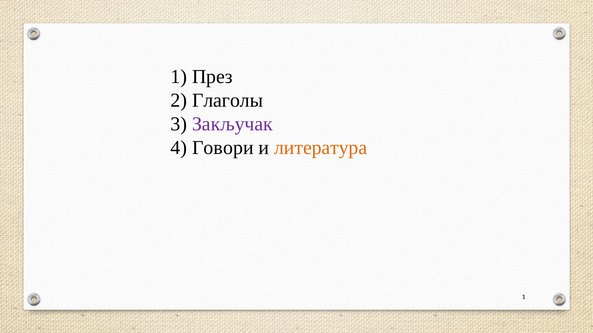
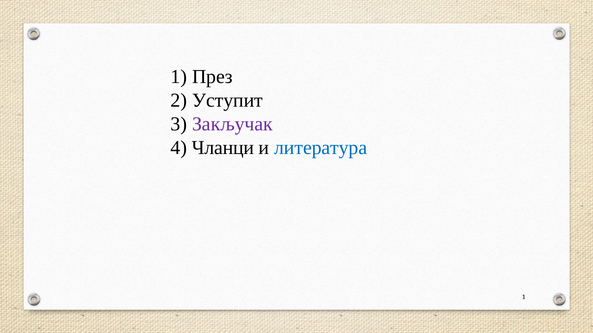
Глаголы: Глаголы -> Уступит
Говори: Говори -> Чланци
литература colour: orange -> blue
